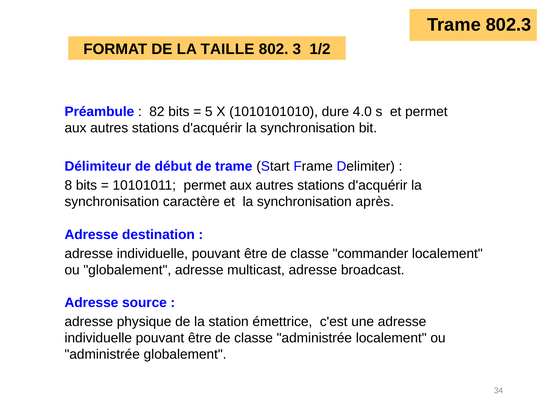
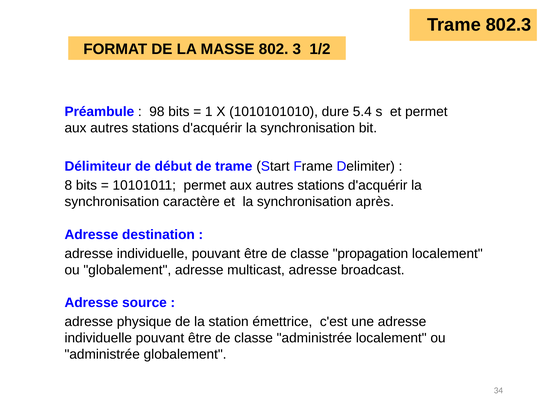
TAILLE: TAILLE -> MASSE
82: 82 -> 98
5: 5 -> 1
4.0: 4.0 -> 5.4
commander: commander -> propagation
